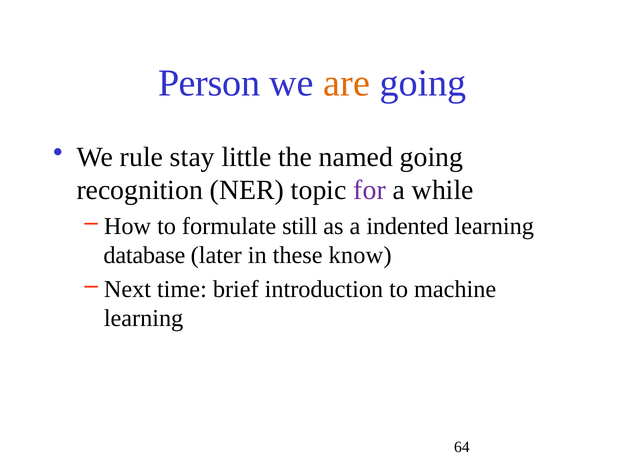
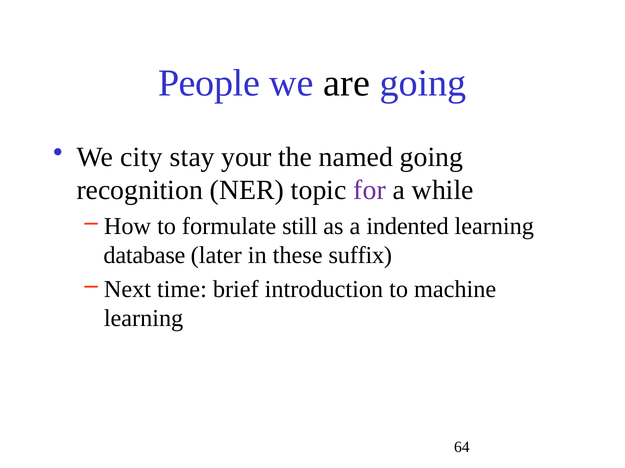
Person: Person -> People
are colour: orange -> black
rule: rule -> city
little: little -> your
know: know -> suffix
